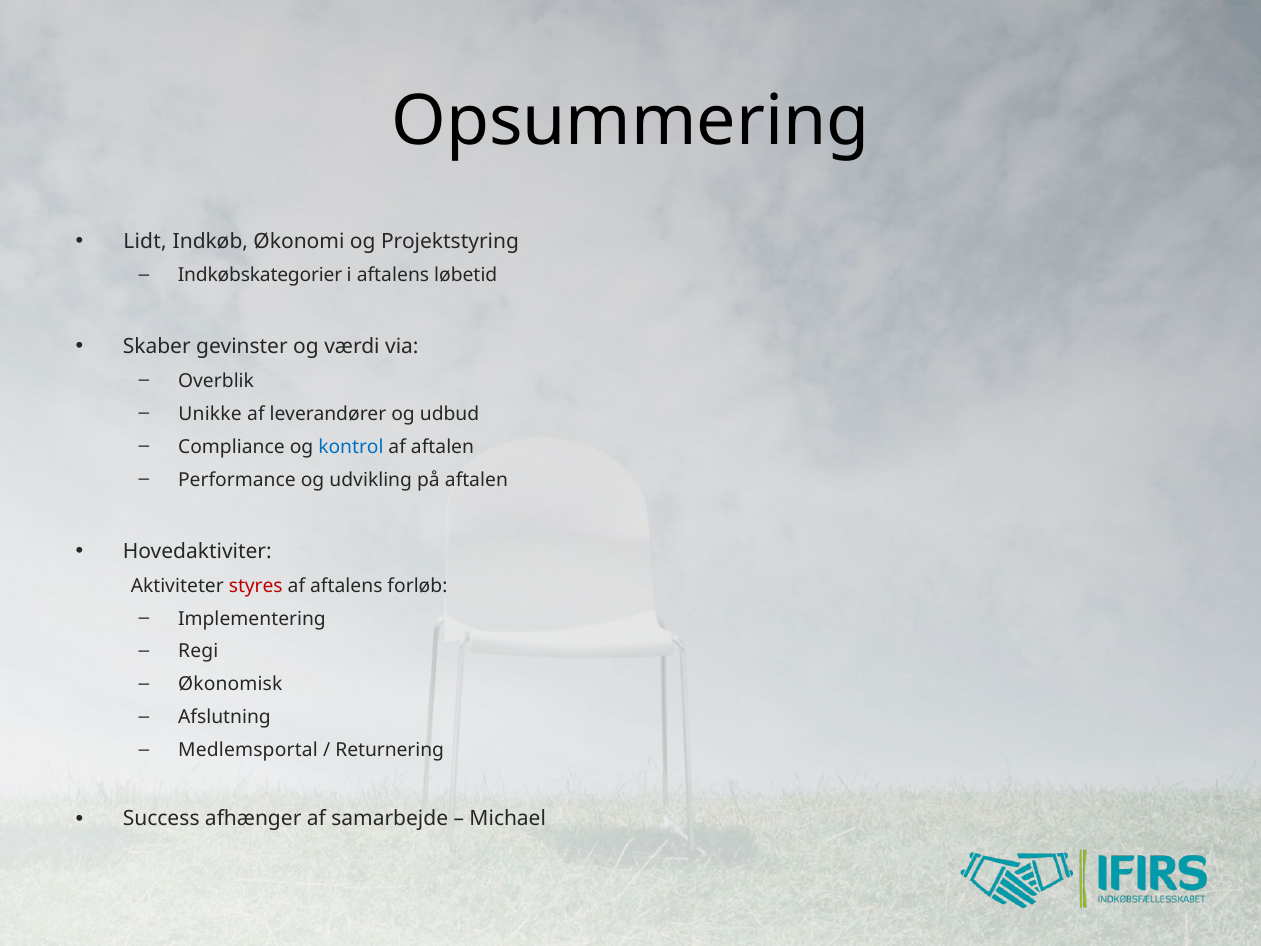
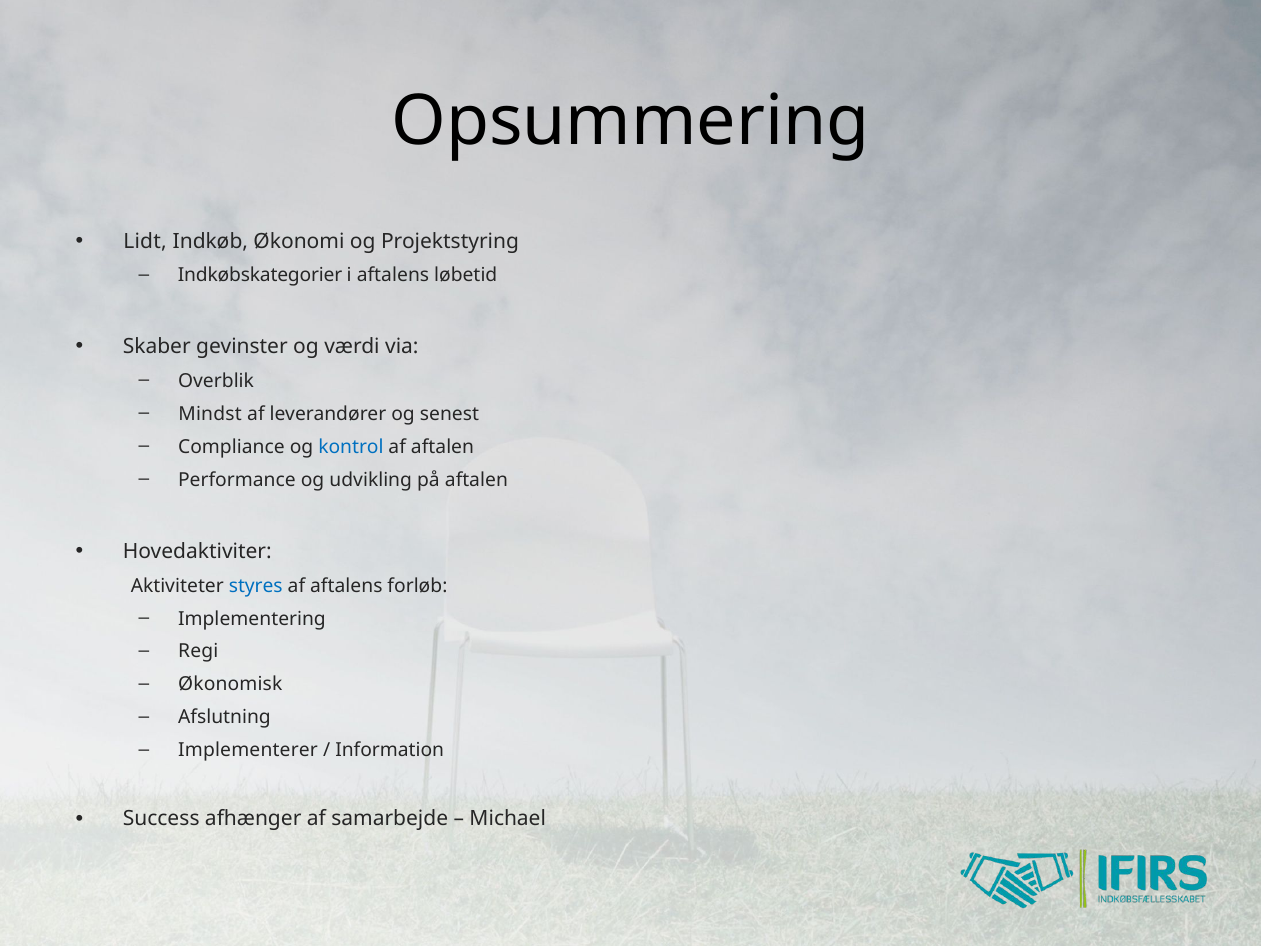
Unikke: Unikke -> Mindst
udbud: udbud -> senest
styres colour: red -> blue
Medlemsportal: Medlemsportal -> Implementerer
Returnering: Returnering -> Information
